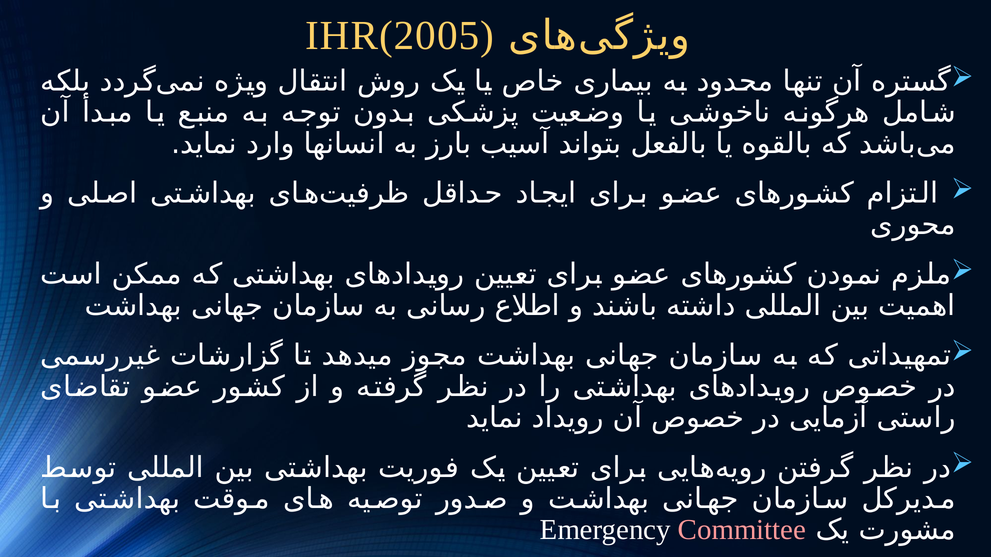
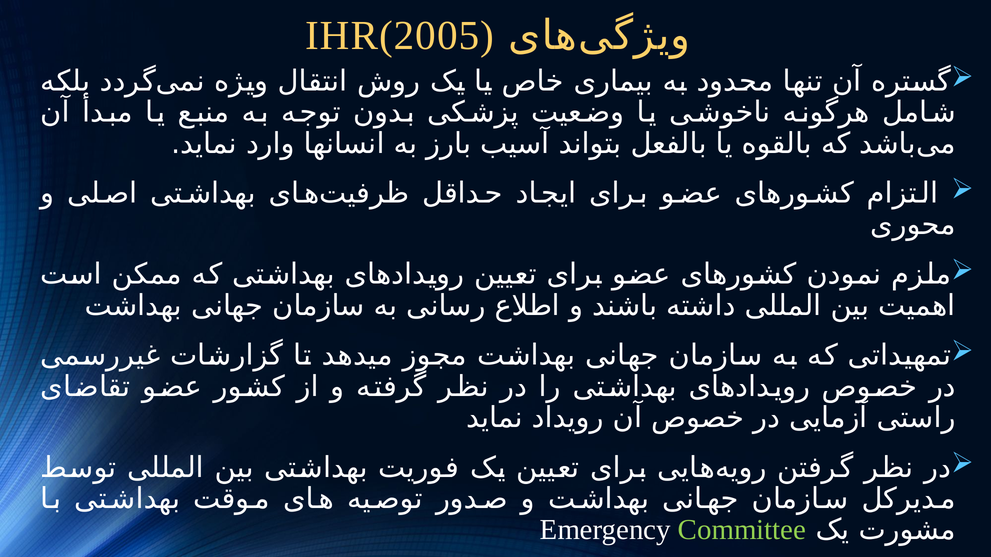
Committee colour: pink -> light green
